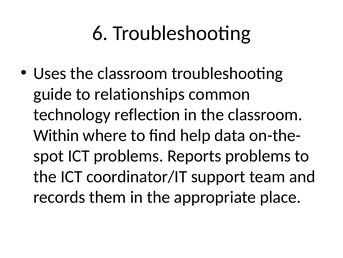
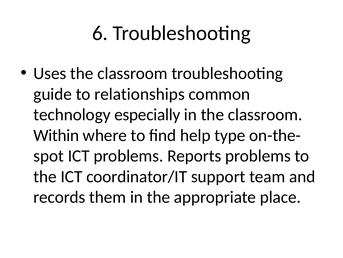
reflection: reflection -> especially
data: data -> type
